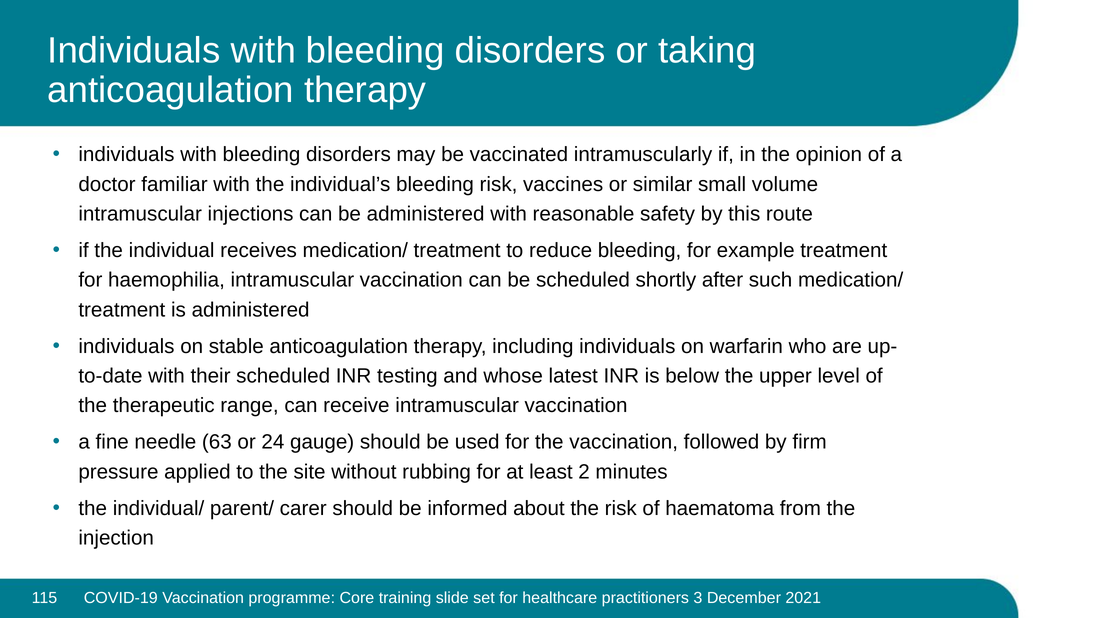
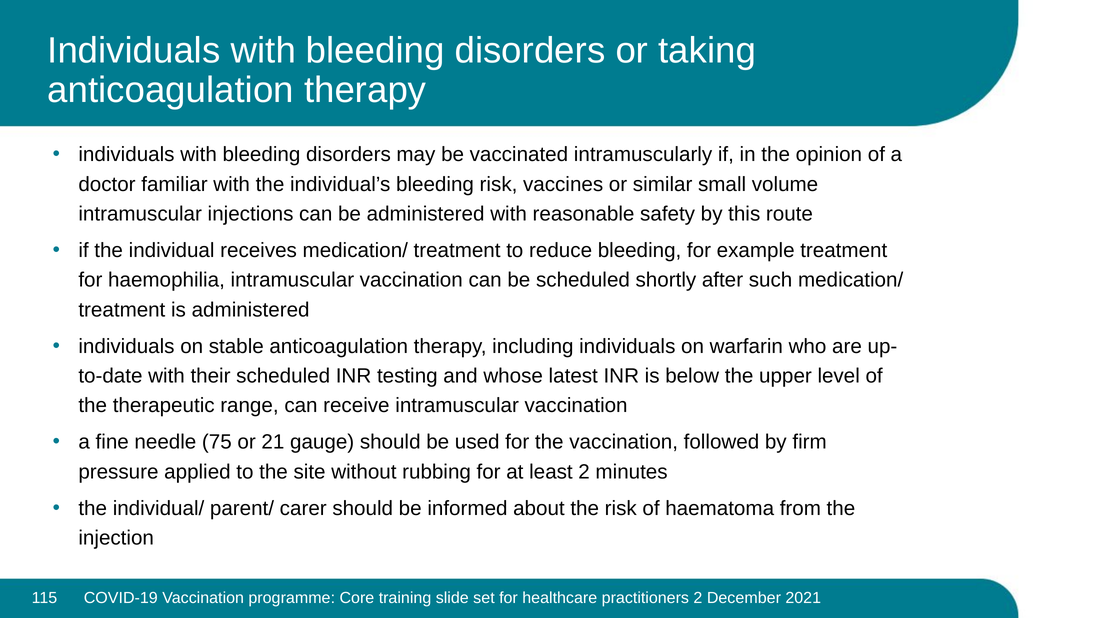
63: 63 -> 75
24: 24 -> 21
practitioners 3: 3 -> 2
